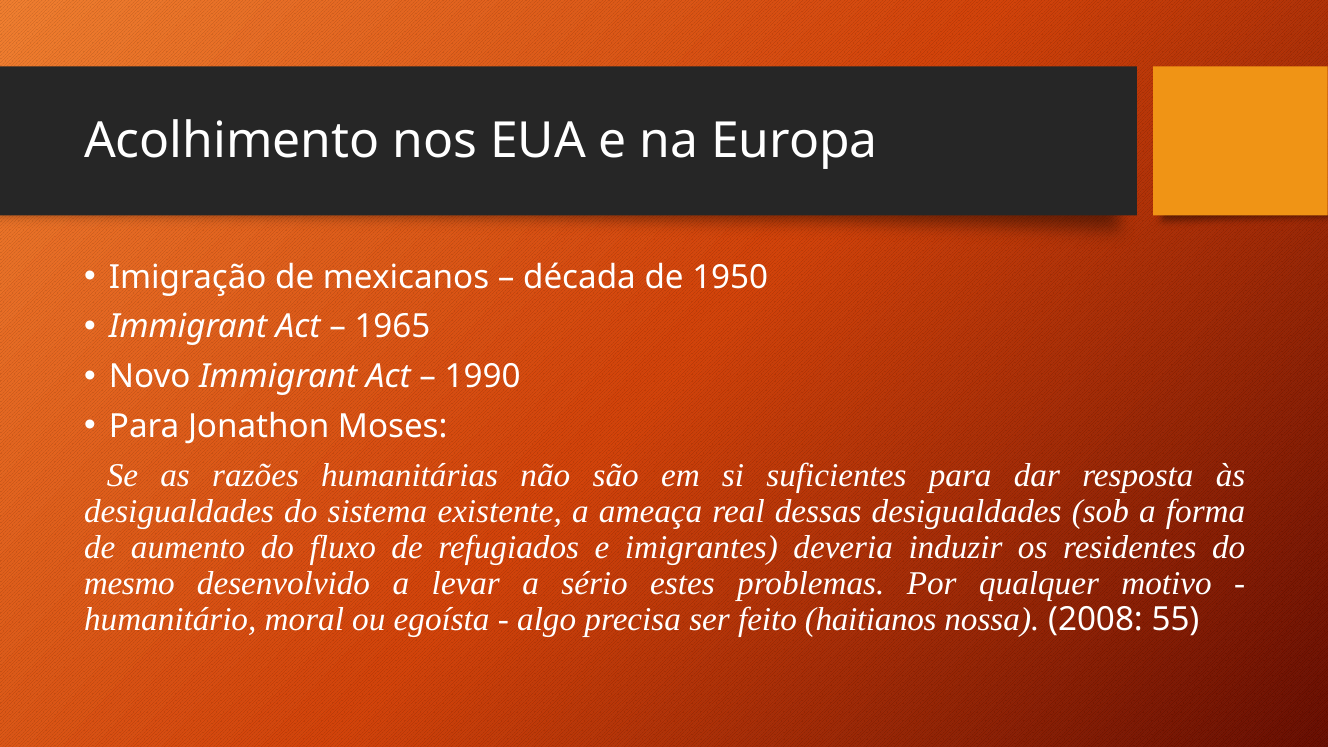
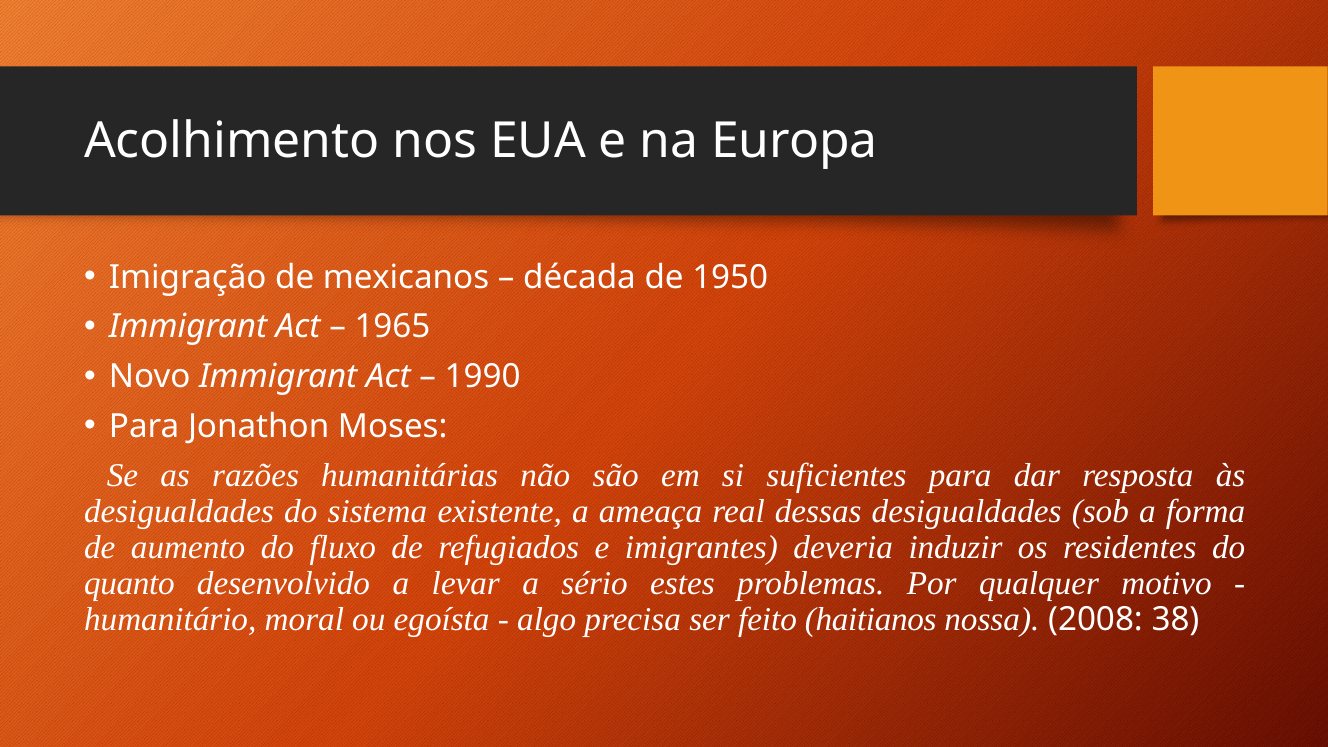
mesmo: mesmo -> quanto
55: 55 -> 38
